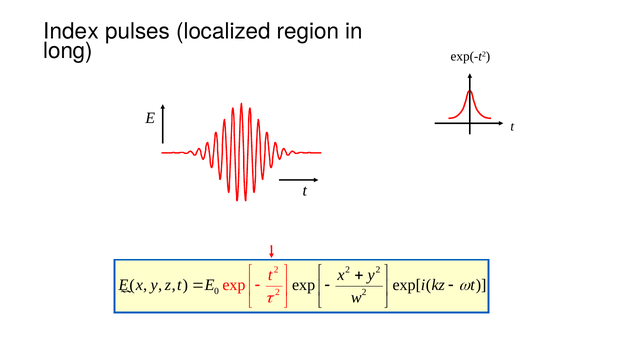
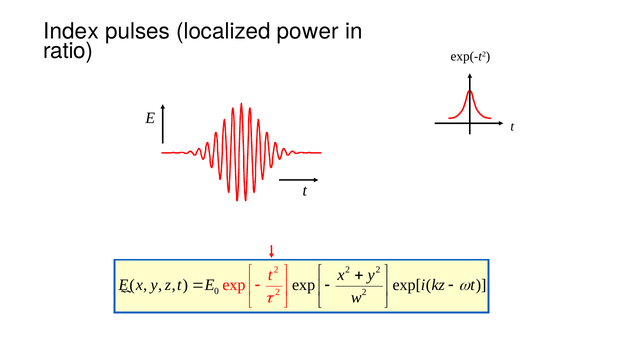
region: region -> power
long: long -> ratio
